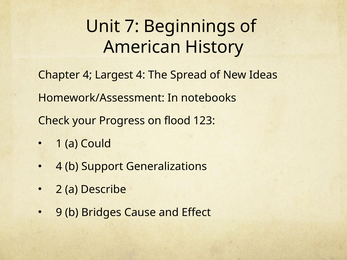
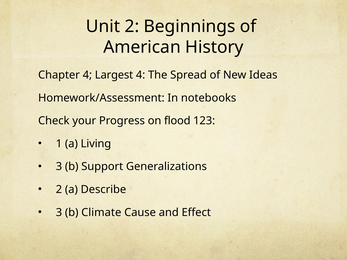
Unit 7: 7 -> 2
Could: Could -> Living
4 at (59, 167): 4 -> 3
9 at (59, 213): 9 -> 3
Bridges: Bridges -> Climate
